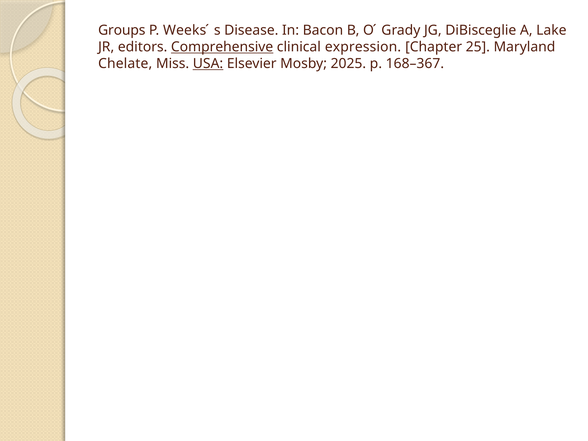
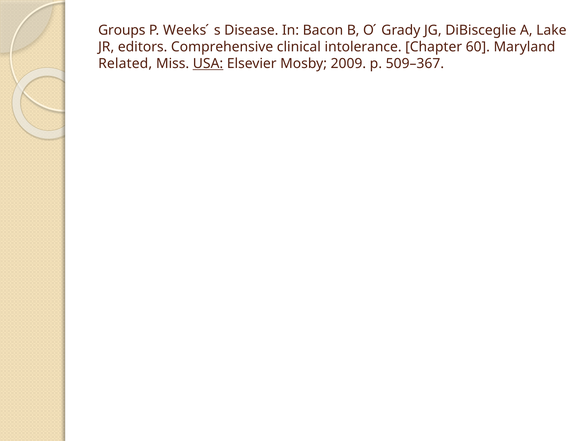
Comprehensive underline: present -> none
expression: expression -> intolerance
25: 25 -> 60
Chelate: Chelate -> Related
2025: 2025 -> 2009
168–367: 168–367 -> 509–367
